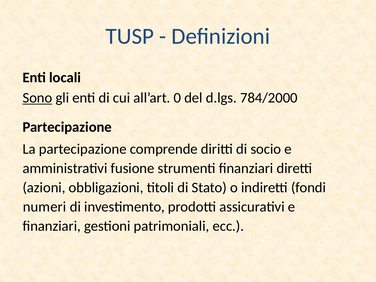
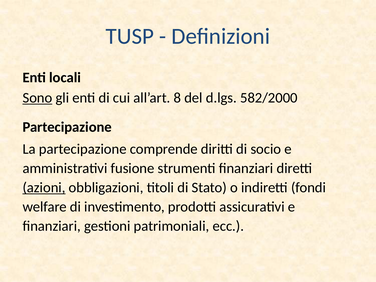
0: 0 -> 8
784/2000: 784/2000 -> 582/2000
azioni underline: none -> present
numeri: numeri -> welfare
